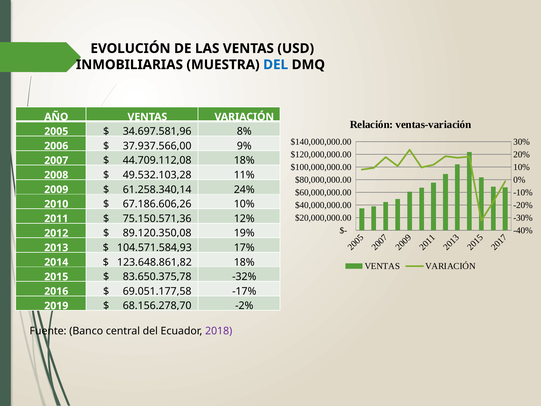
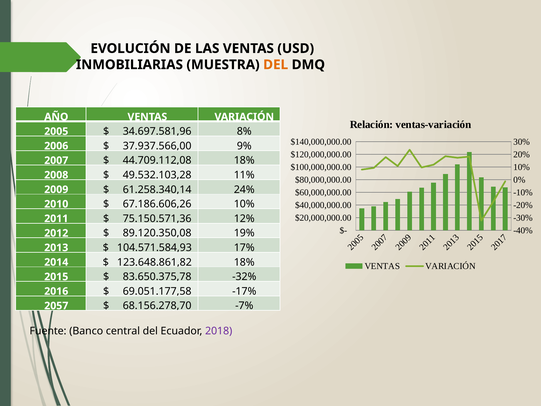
DEL at (276, 65) colour: blue -> orange
2019: 2019 -> 2057
-2%: -2% -> -7%
